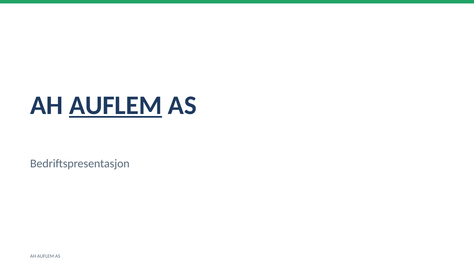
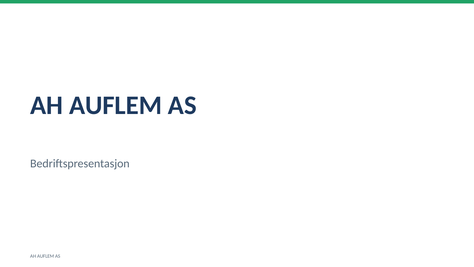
AUFLEM at (116, 105) underline: present -> none
